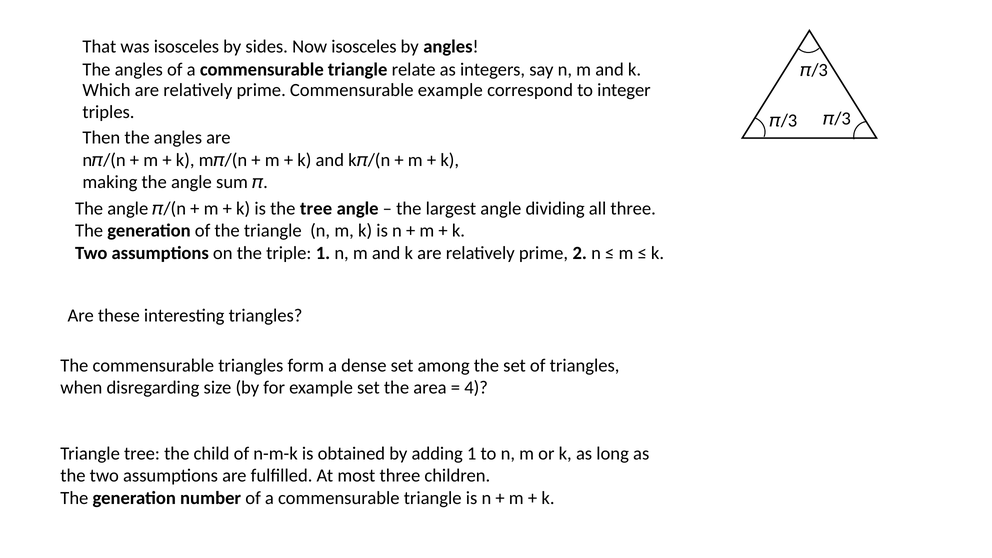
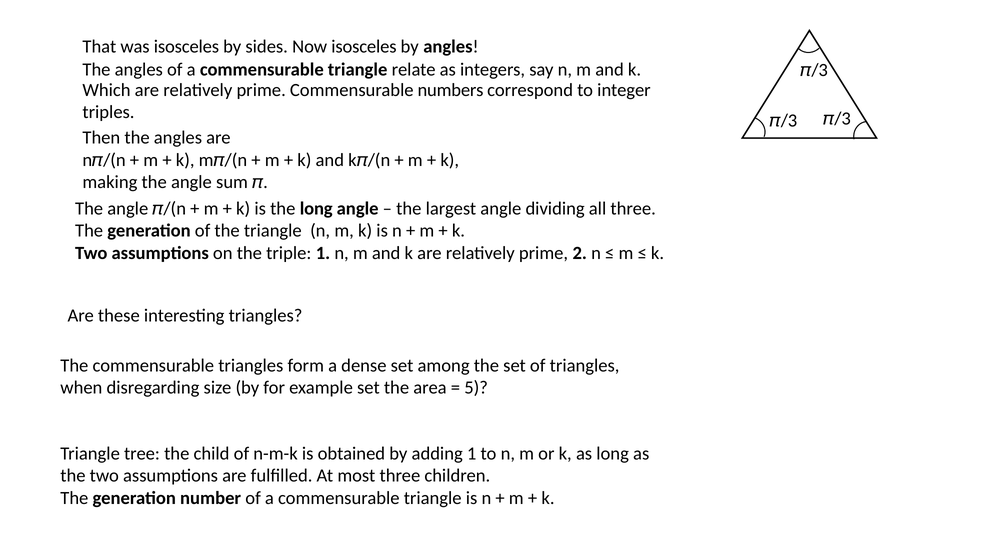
Commensurable example: example -> numbers
𝜋 tree: tree -> long
4: 4 -> 5
